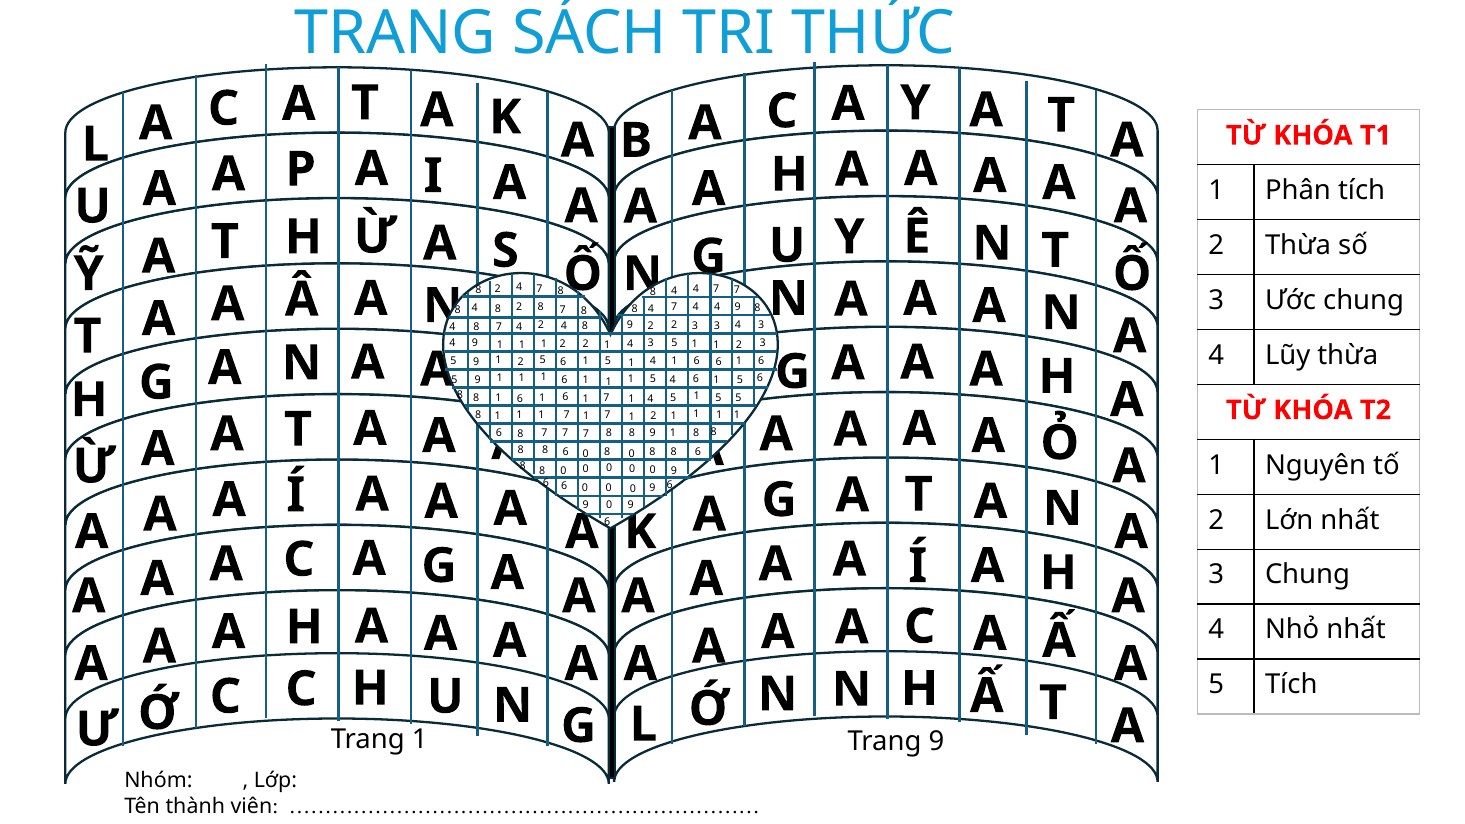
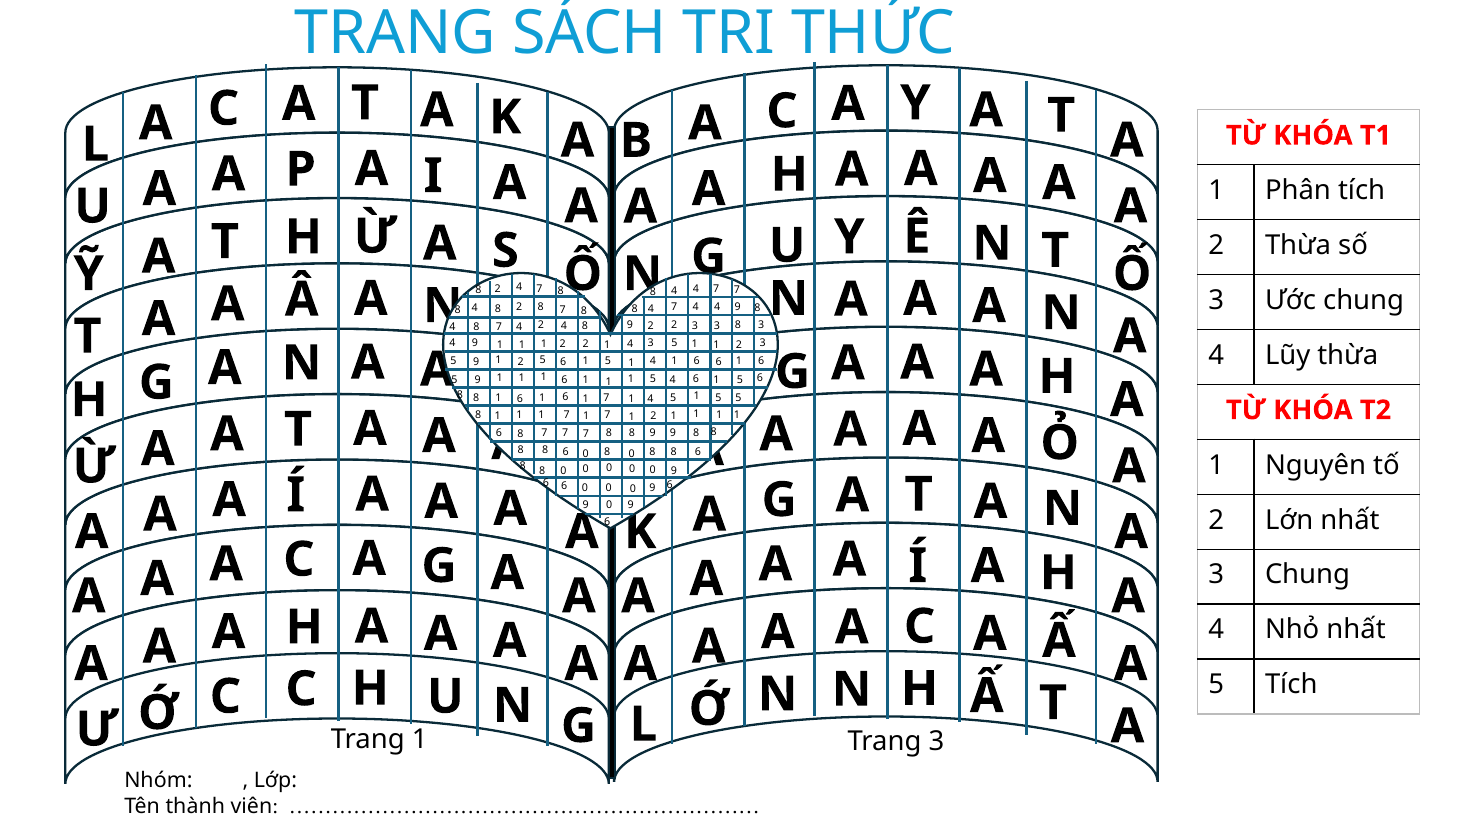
4 at (738, 325): 4 -> 8
1 at (673, 433): 1 -> 9
Trang 9: 9 -> 3
